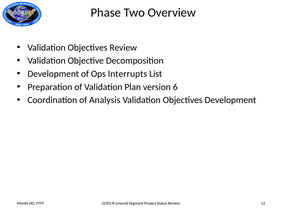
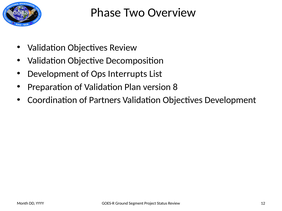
6: 6 -> 8
Analysis: Analysis -> Partners
